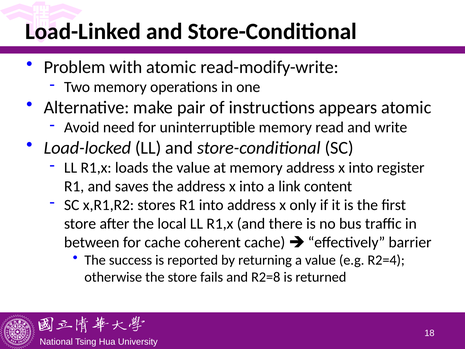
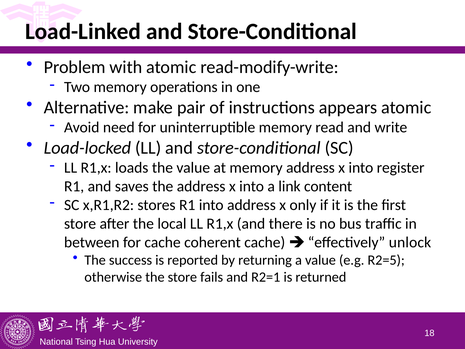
barrier: barrier -> unlock
R2=4: R2=4 -> R2=5
R2=8: R2=8 -> R2=1
